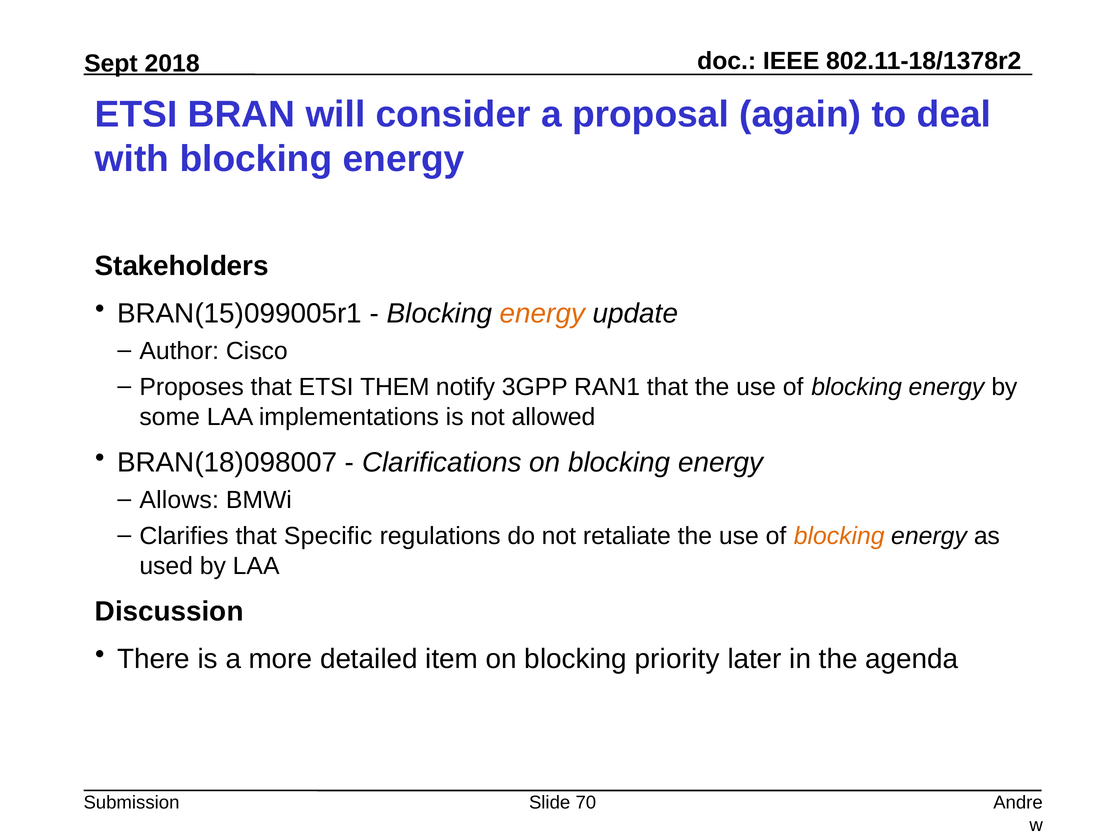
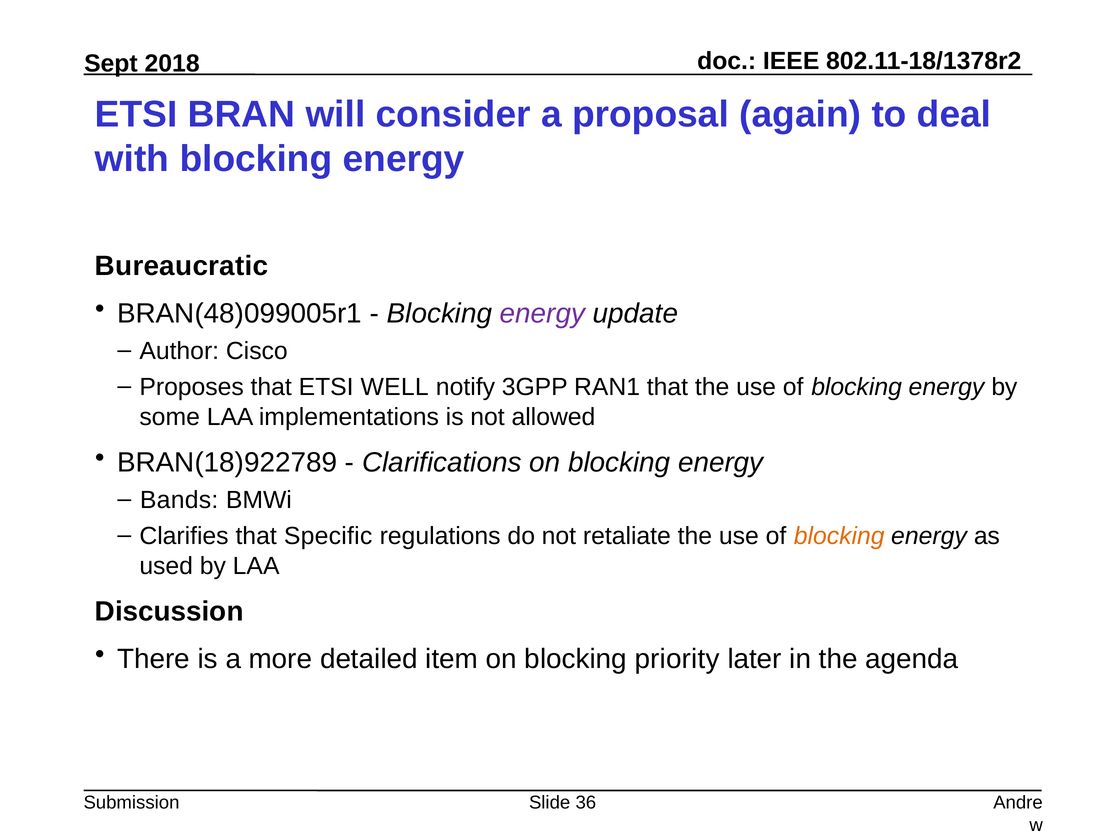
Stakeholders: Stakeholders -> Bureaucratic
BRAN(15)099005r1: BRAN(15)099005r1 -> BRAN(48)099005r1
energy at (543, 314) colour: orange -> purple
THEM: THEM -> WELL
BRAN(18)098007: BRAN(18)098007 -> BRAN(18)922789
Allows: Allows -> Bands
70: 70 -> 36
